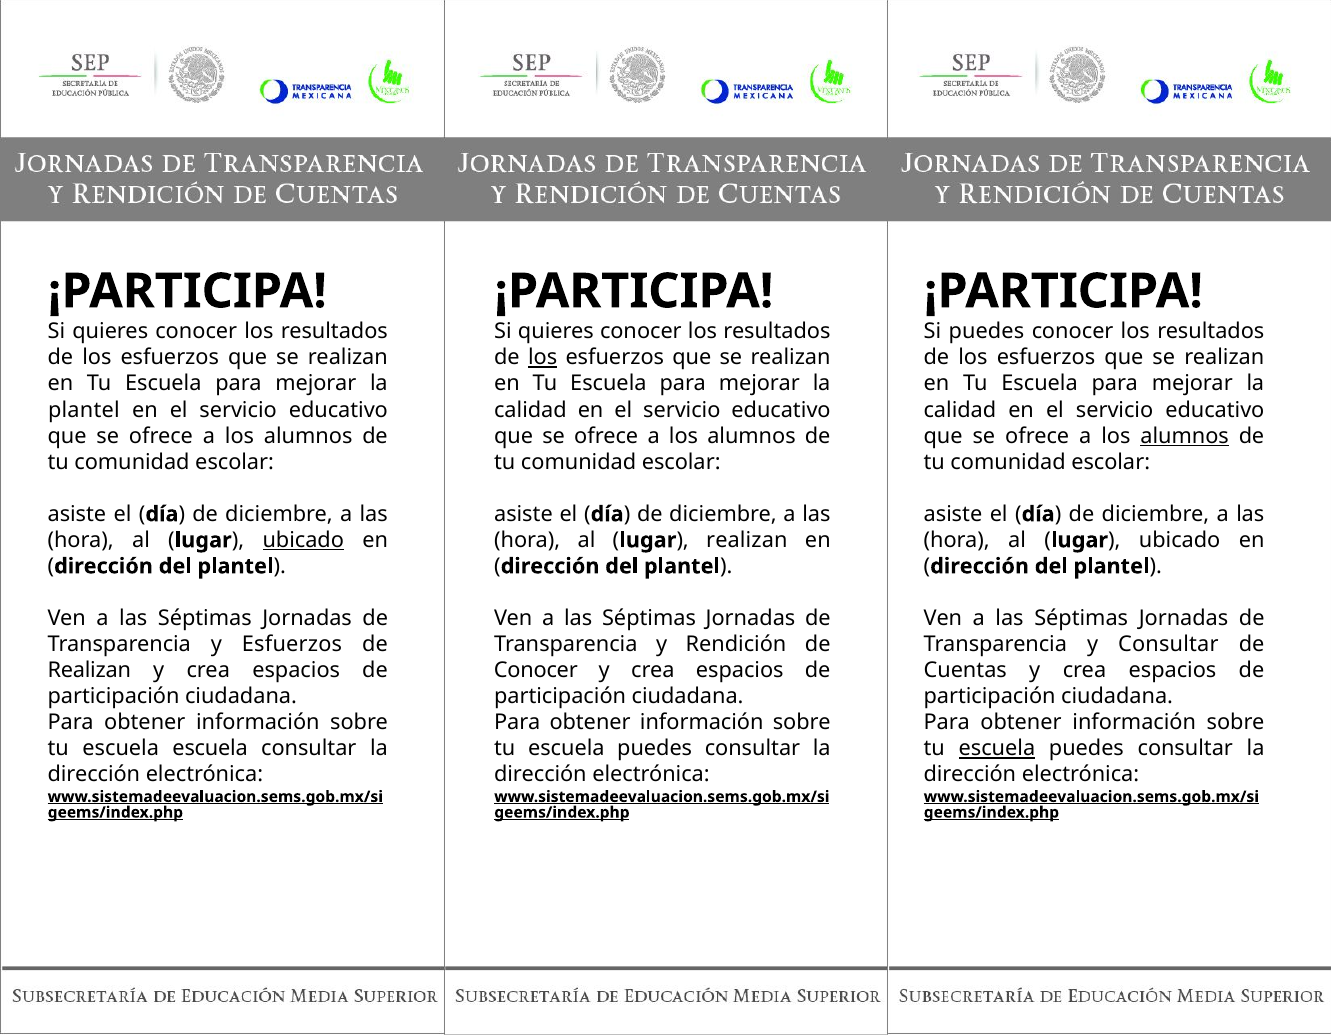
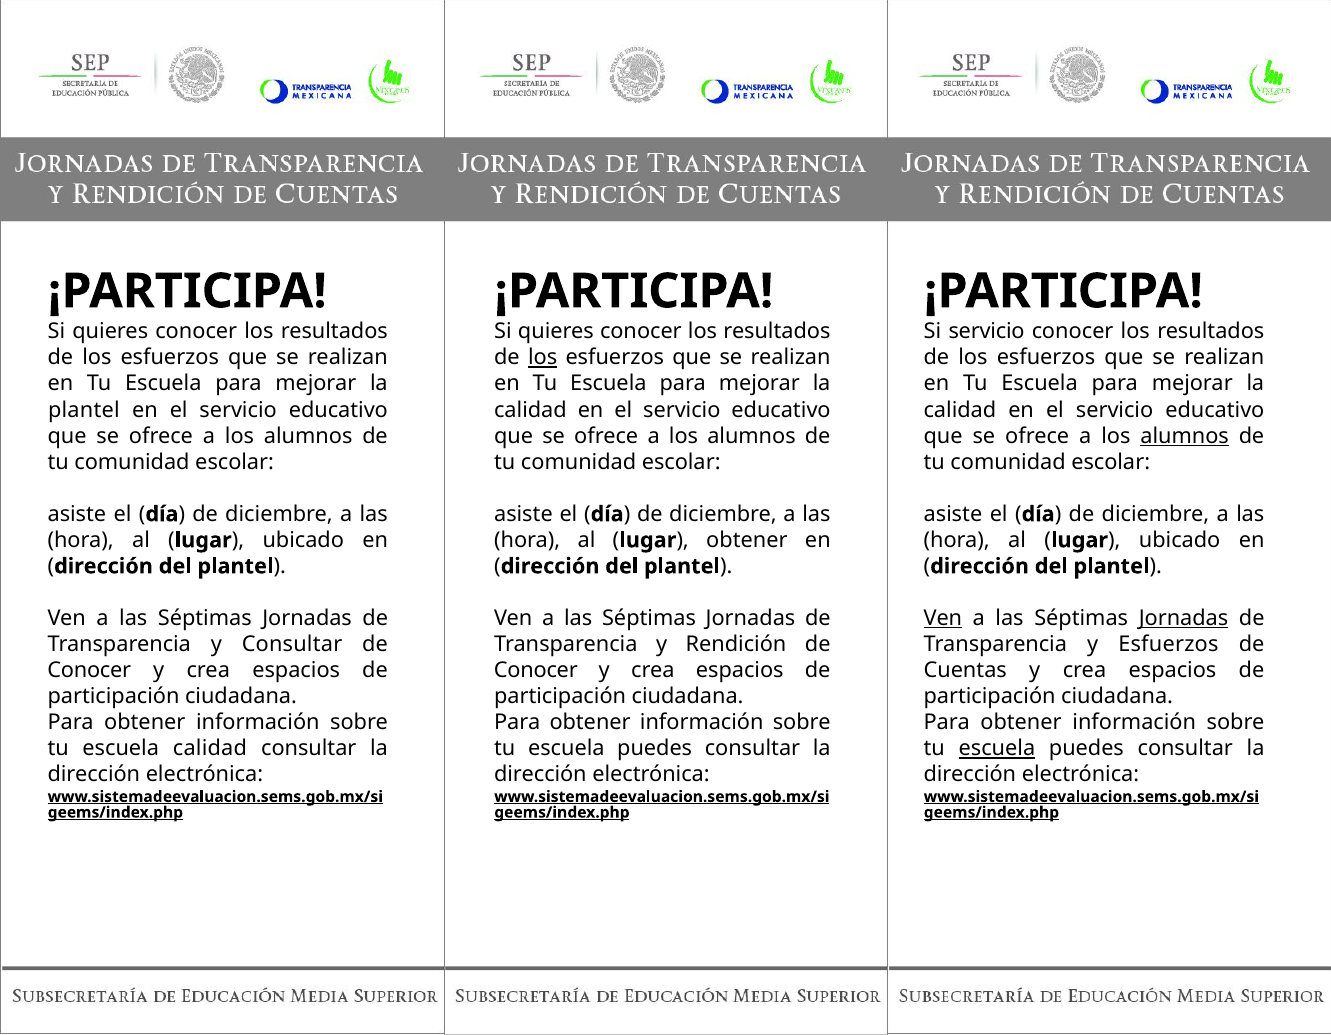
Si puedes: puedes -> servicio
ubicado at (303, 540) underline: present -> none
lugar realizan: realizan -> obtener
Ven at (943, 619) underline: none -> present
Jornadas at (1184, 619) underline: none -> present
y Esfuerzos: Esfuerzos -> Consultar
y Consultar: Consultar -> Esfuerzos
Realizan at (89, 671): Realizan -> Conocer
escuela escuela: escuela -> calidad
